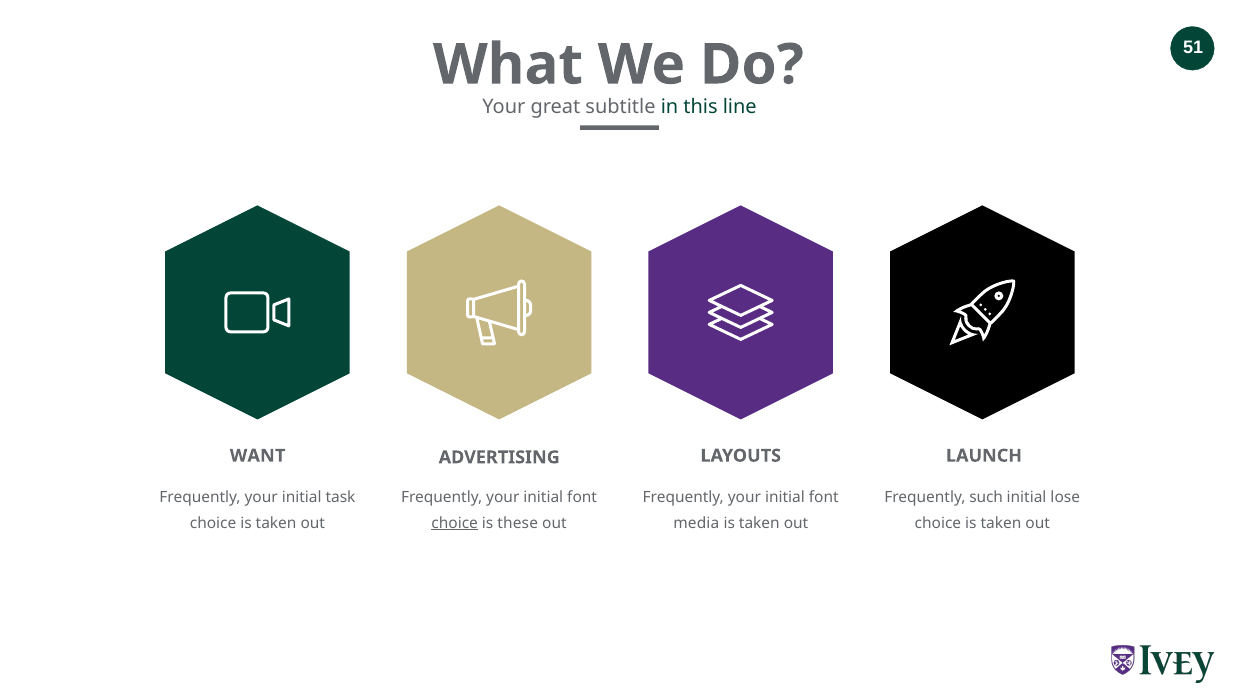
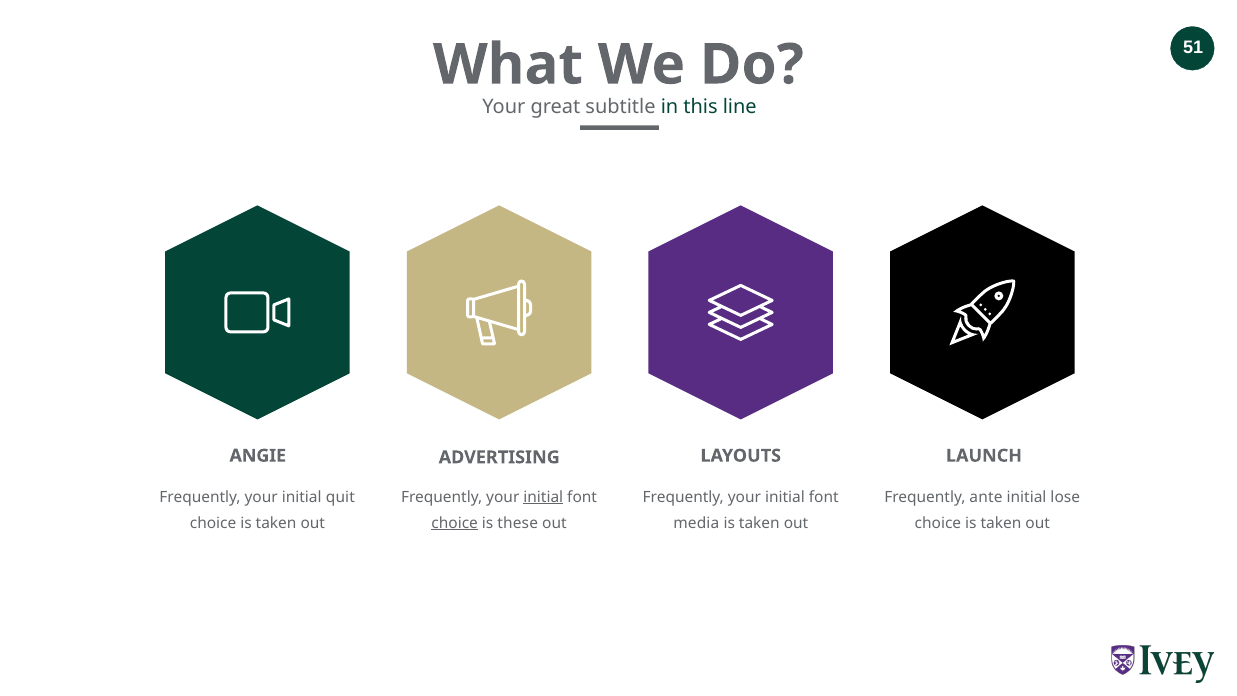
WANT: WANT -> ANGIE
task: task -> quit
initial at (543, 497) underline: none -> present
such: such -> ante
